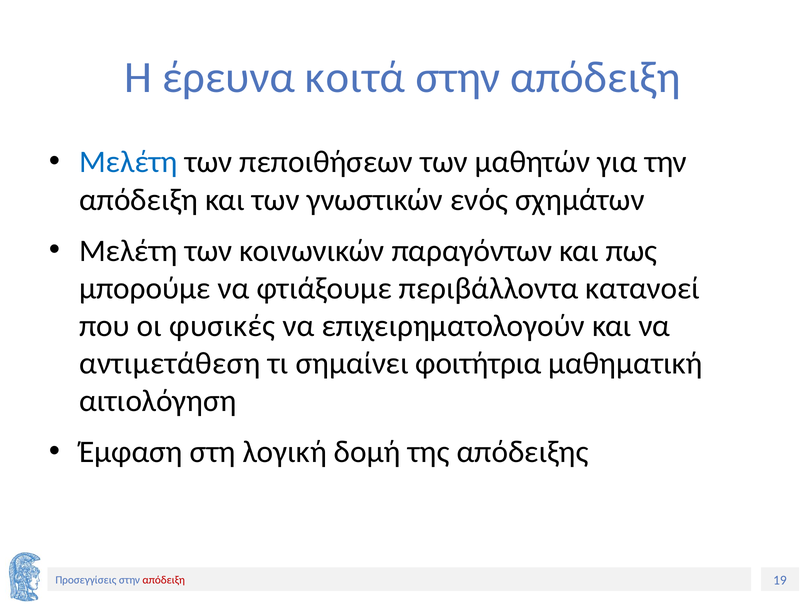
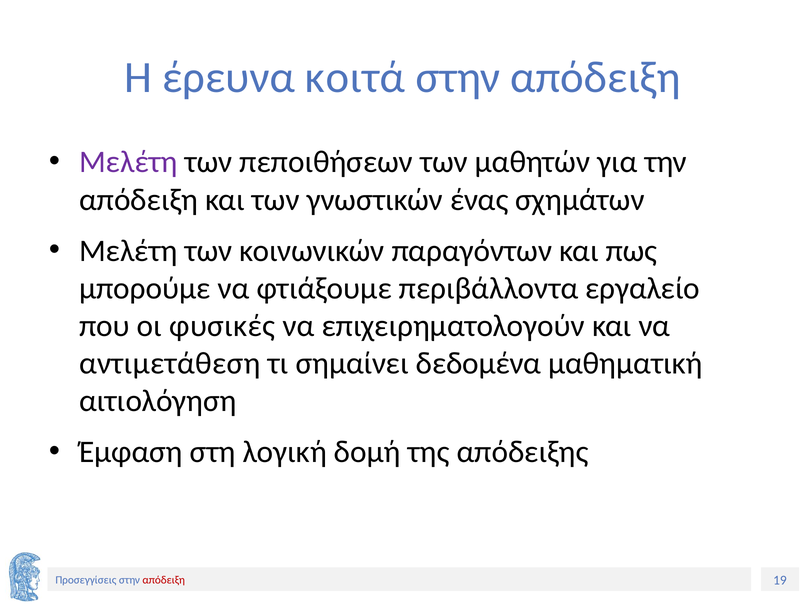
Μελέτη at (128, 162) colour: blue -> purple
ενός: ενός -> ένας
κατανοεί: κατανοεί -> εργαλείο
φοιτήτρια: φοιτήτρια -> δεδομένα
